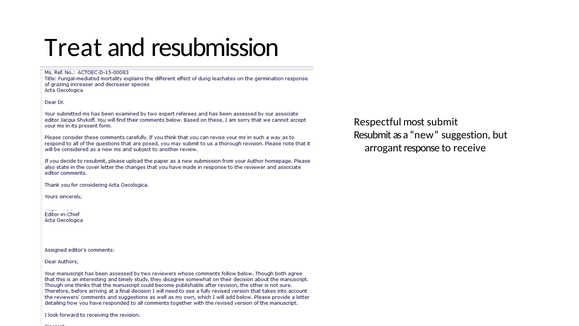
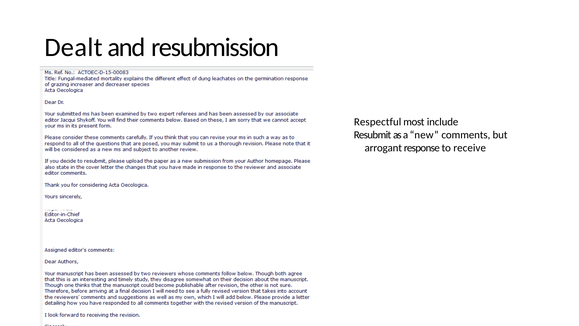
Treat: Treat -> Dealt
submit: submit -> include
suggestion: suggestion -> comments
